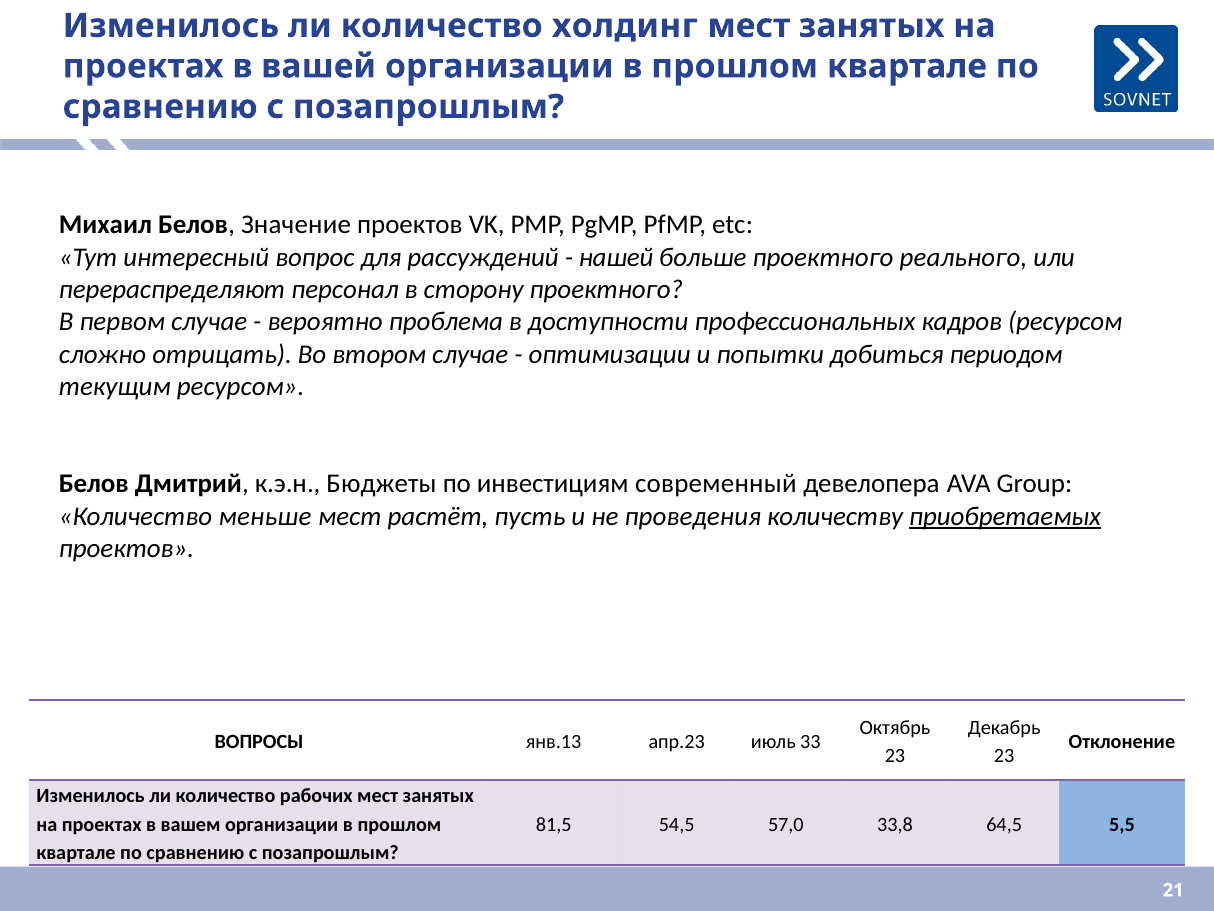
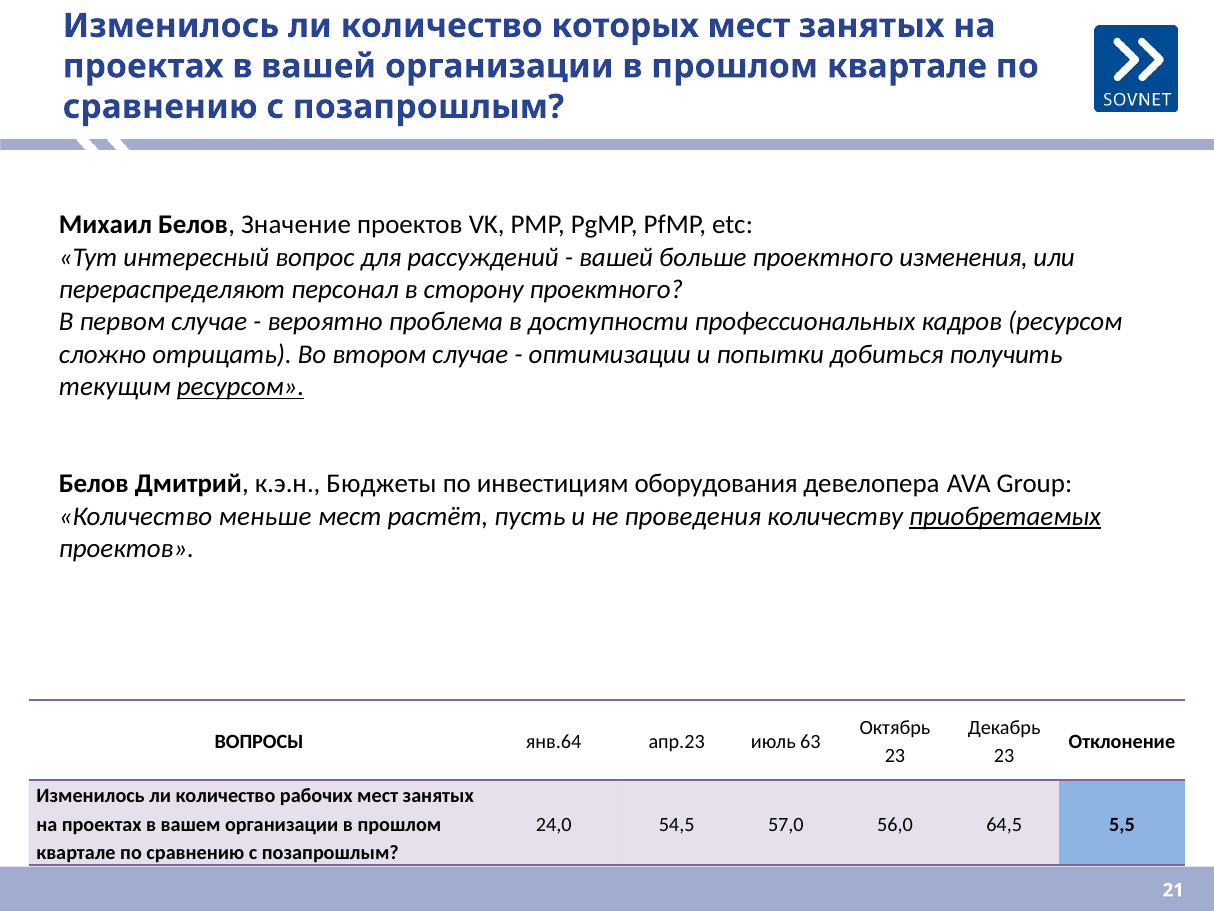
холдинг: холдинг -> которых
нашей at (616, 257): нашей -> вашей
реального: реального -> изменения
периодом: периодом -> получить
ресурсом at (241, 387) underline: none -> present
современный: современный -> оборудования
янв.13: янв.13 -> янв.64
33: 33 -> 63
81,5: 81,5 -> 24,0
33,8: 33,8 -> 56,0
